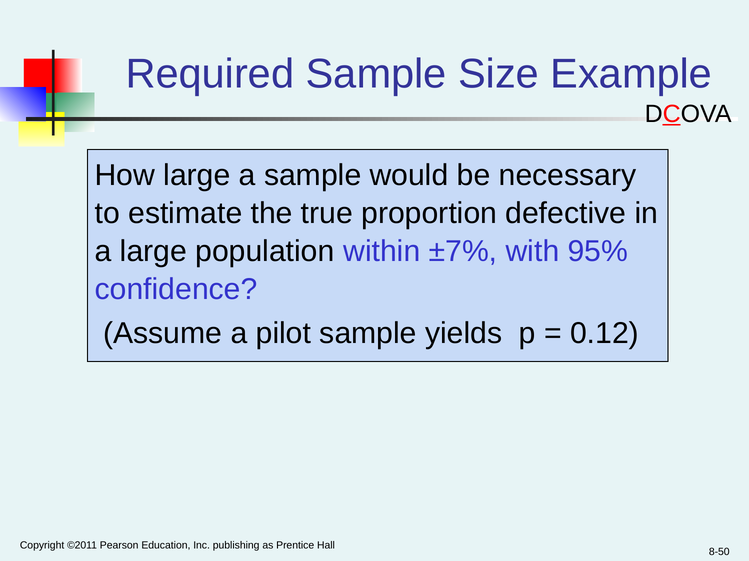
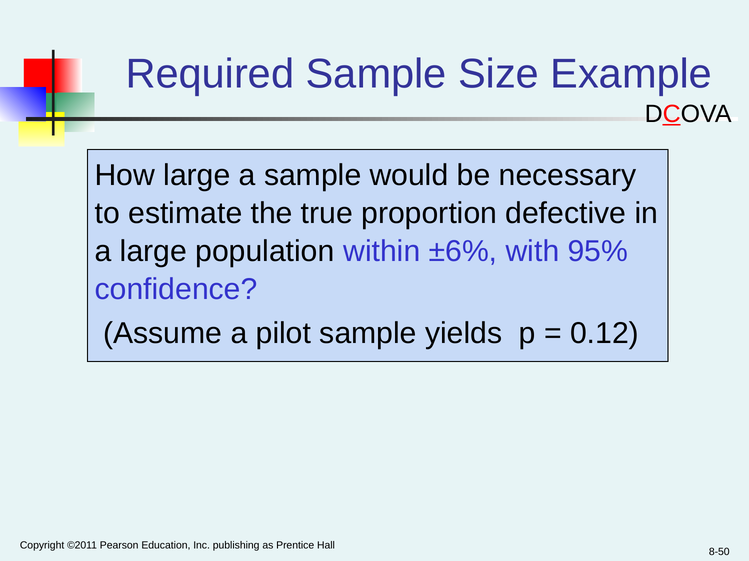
±7%: ±7% -> ±6%
